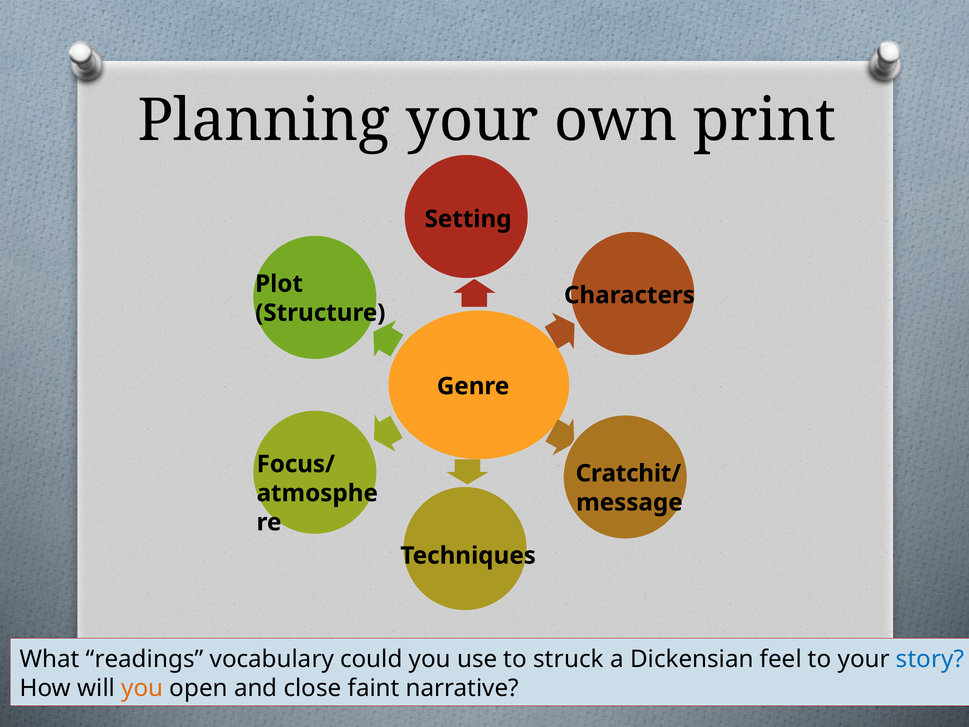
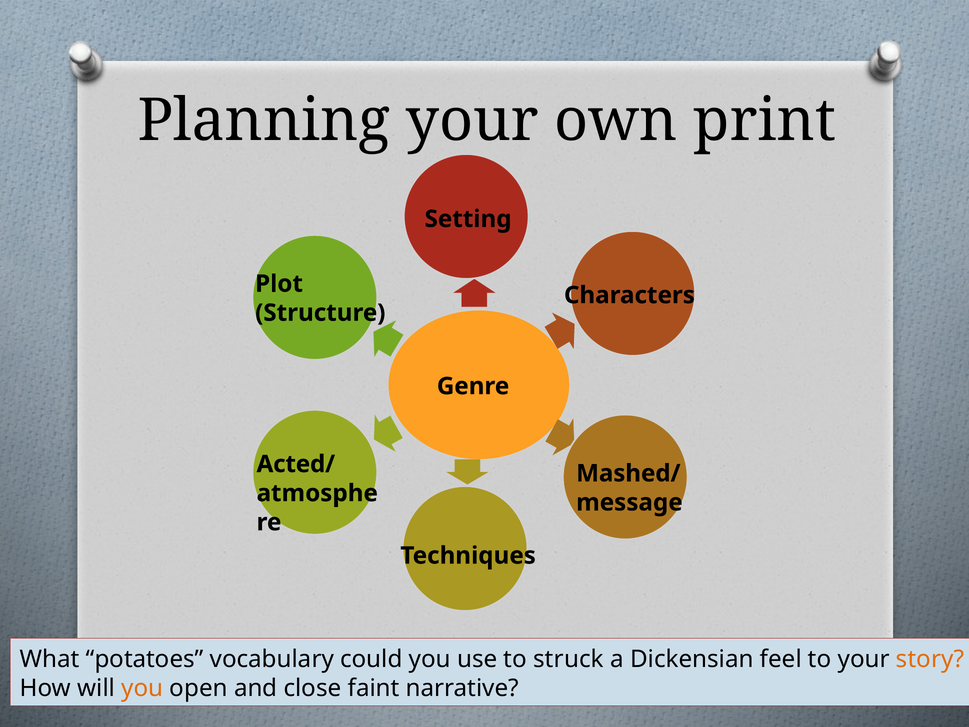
Focus/: Focus/ -> Acted/
Cratchit/: Cratchit/ -> Mashed/
readings: readings -> potatoes
story colour: blue -> orange
